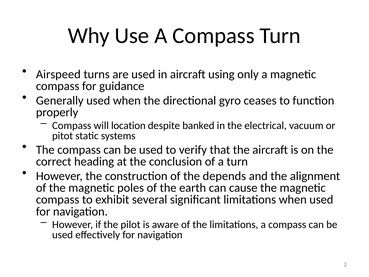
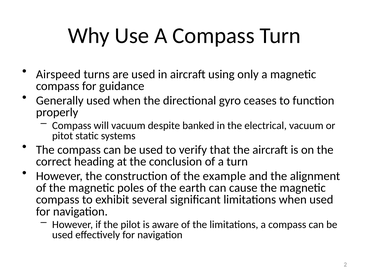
will location: location -> vacuum
depends: depends -> example
